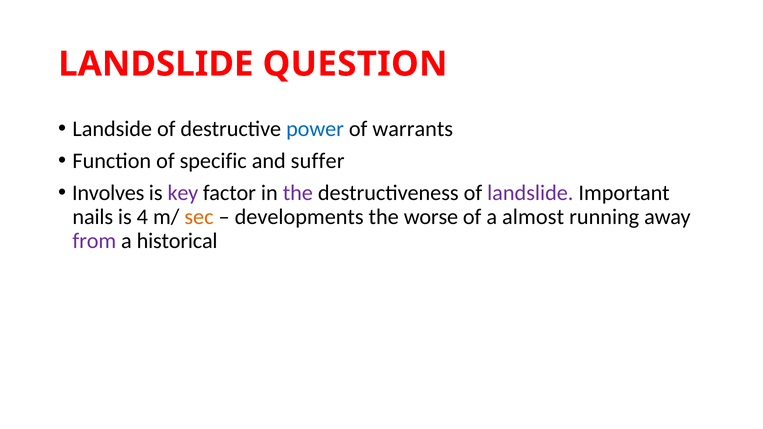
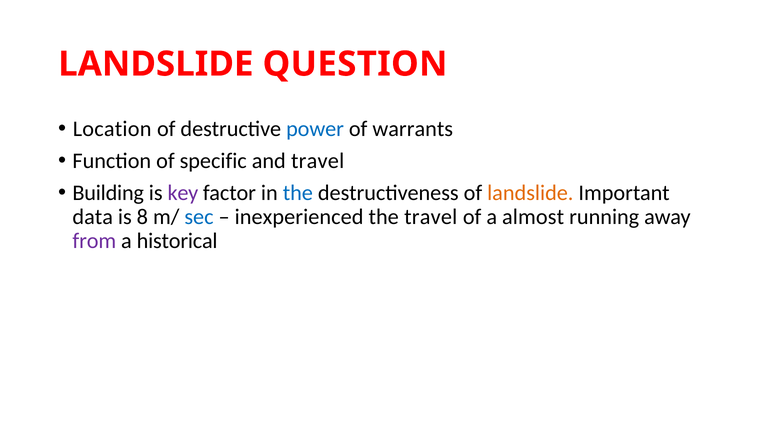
Landside: Landside -> Location
and suffer: suffer -> travel
Involves: Involves -> Building
the at (298, 193) colour: purple -> blue
landslide at (530, 193) colour: purple -> orange
nails: nails -> data
4: 4 -> 8
sec colour: orange -> blue
developments: developments -> inexperienced
the worse: worse -> travel
